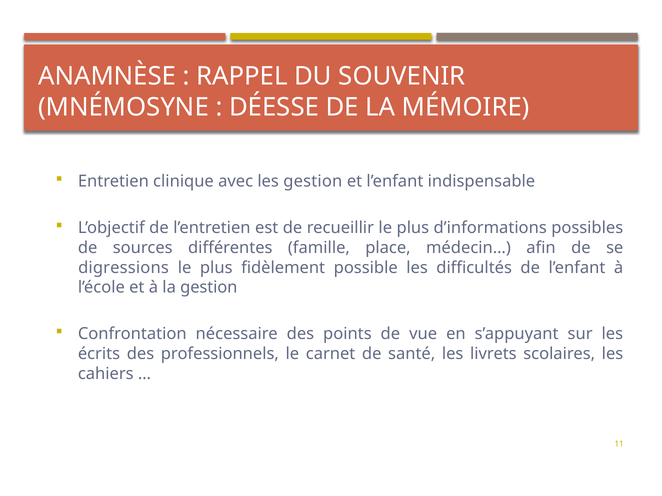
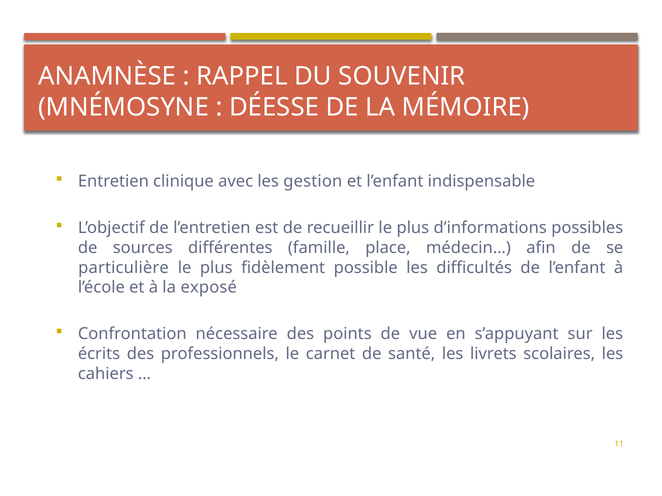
digressions: digressions -> particulière
la gestion: gestion -> exposé
